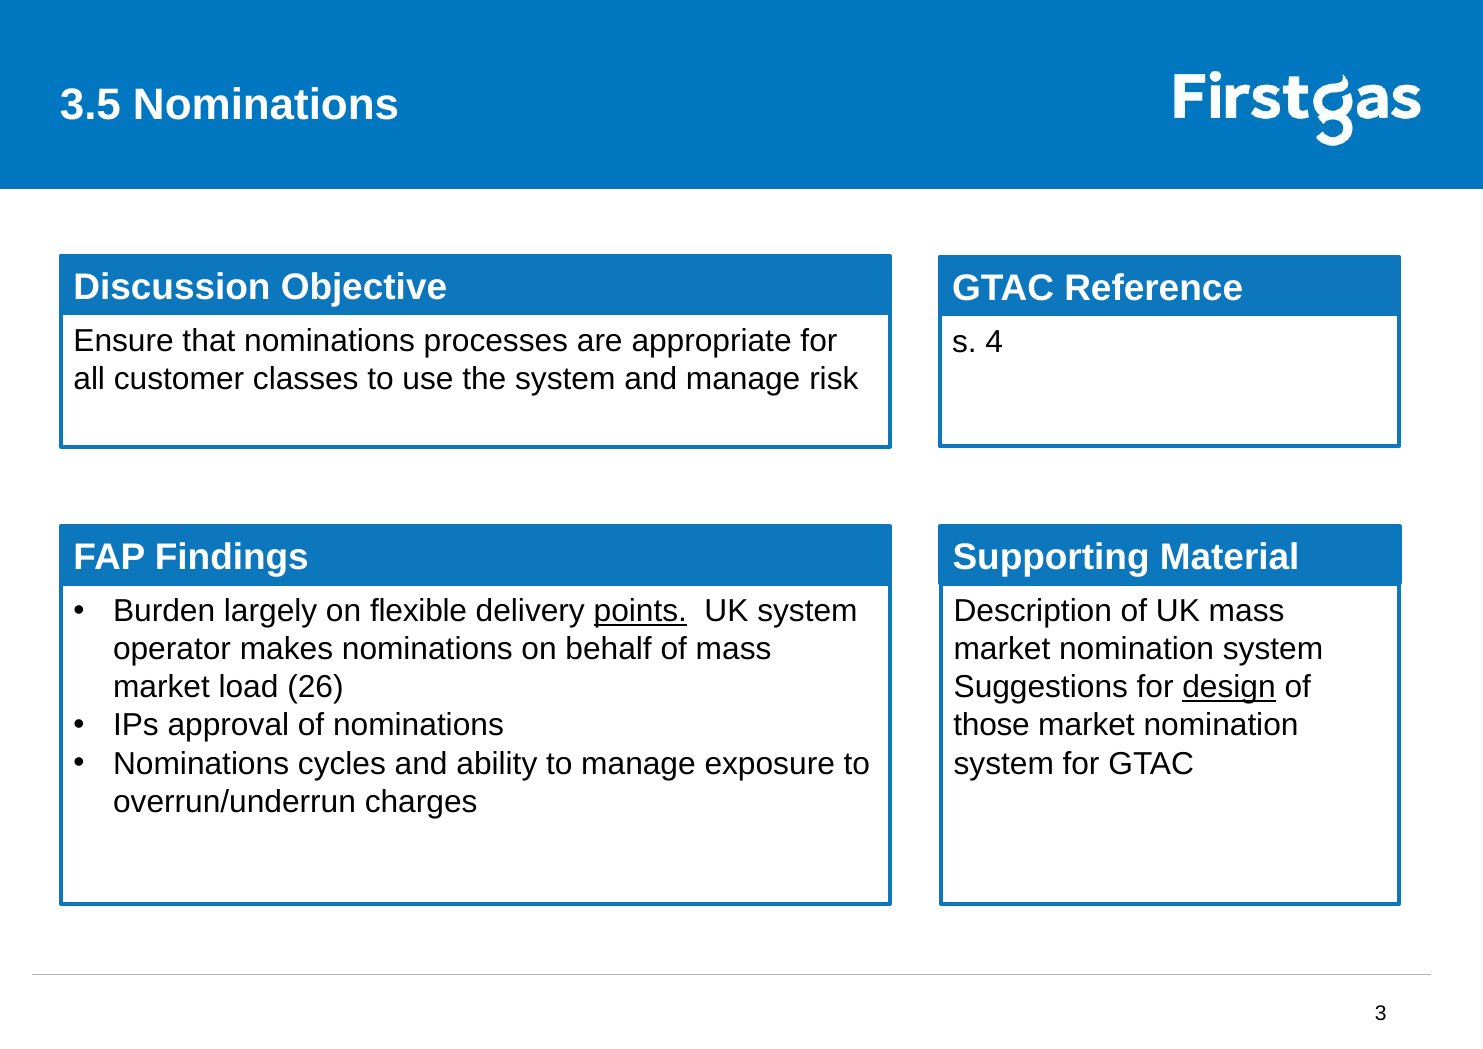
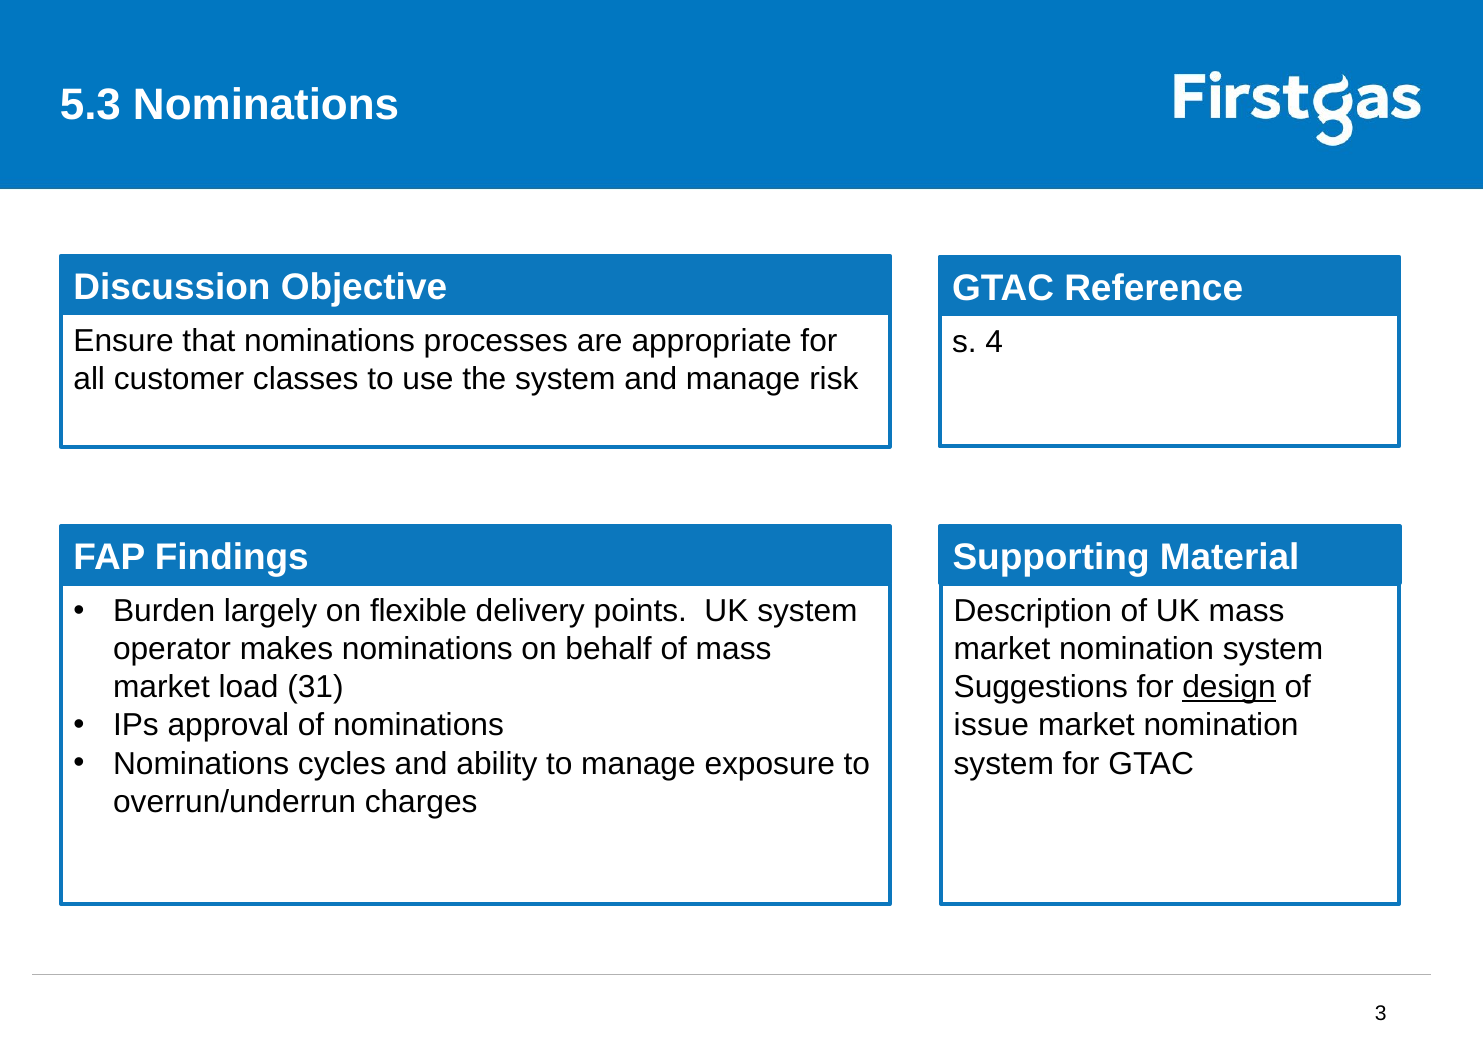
3.5: 3.5 -> 5.3
points underline: present -> none
26: 26 -> 31
those: those -> issue
